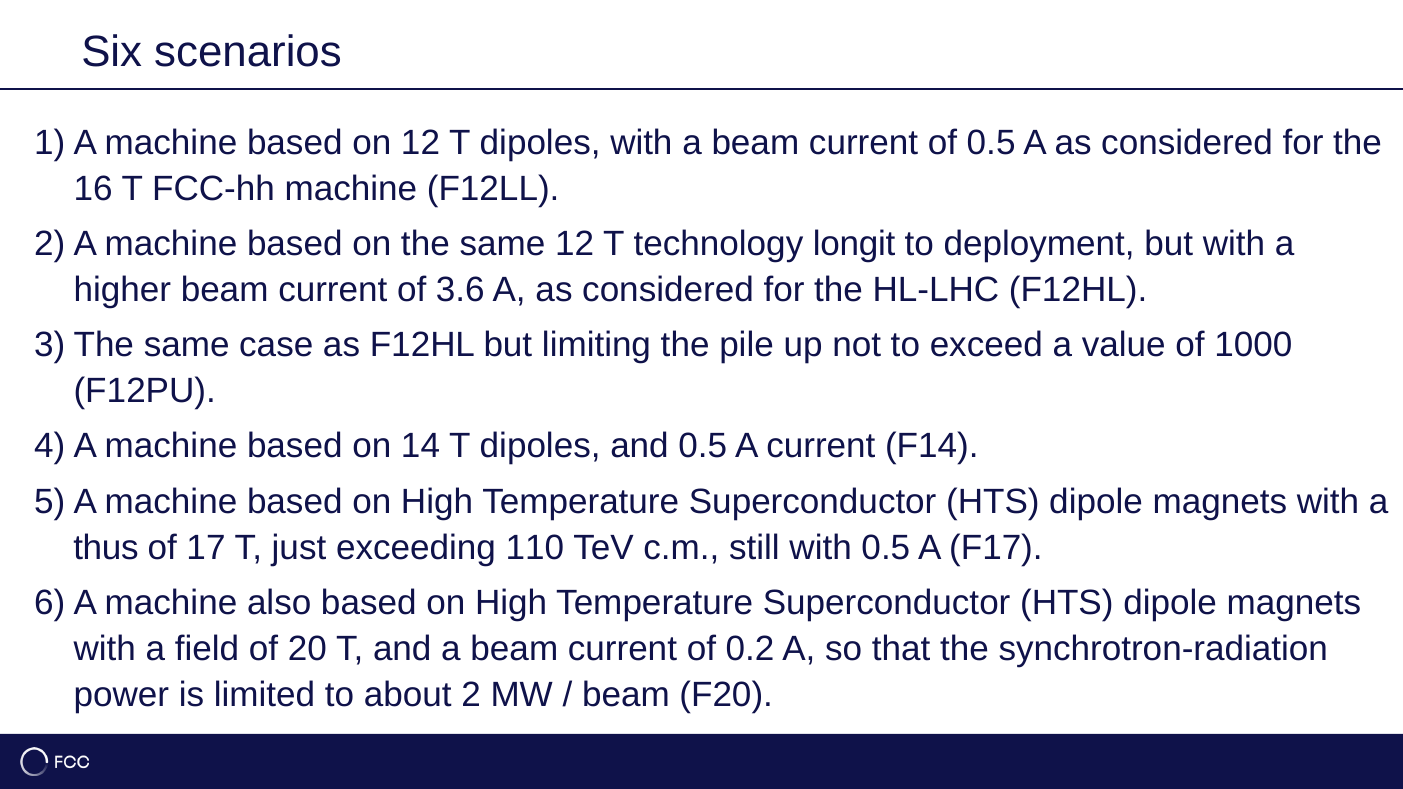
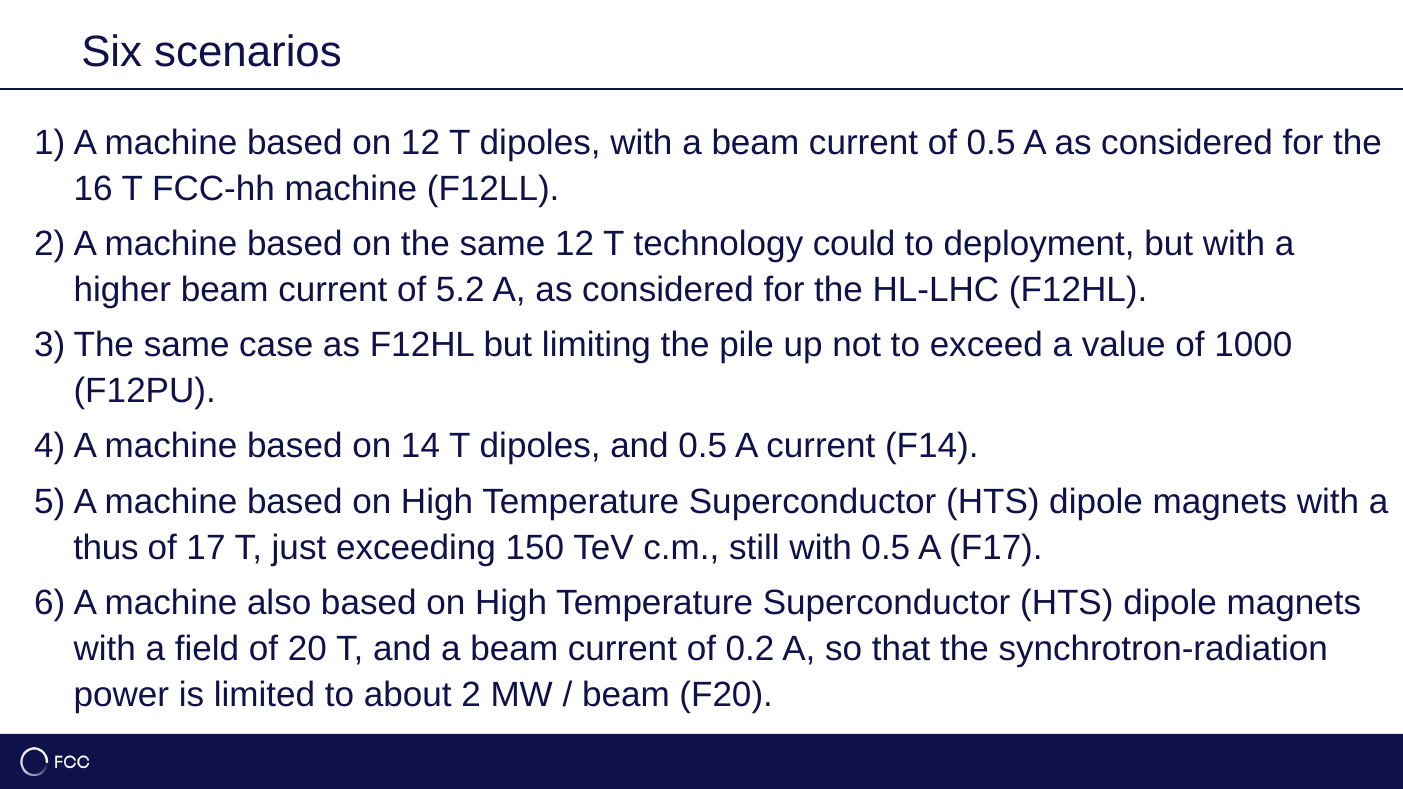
longit: longit -> could
3.6: 3.6 -> 5.2
110: 110 -> 150
